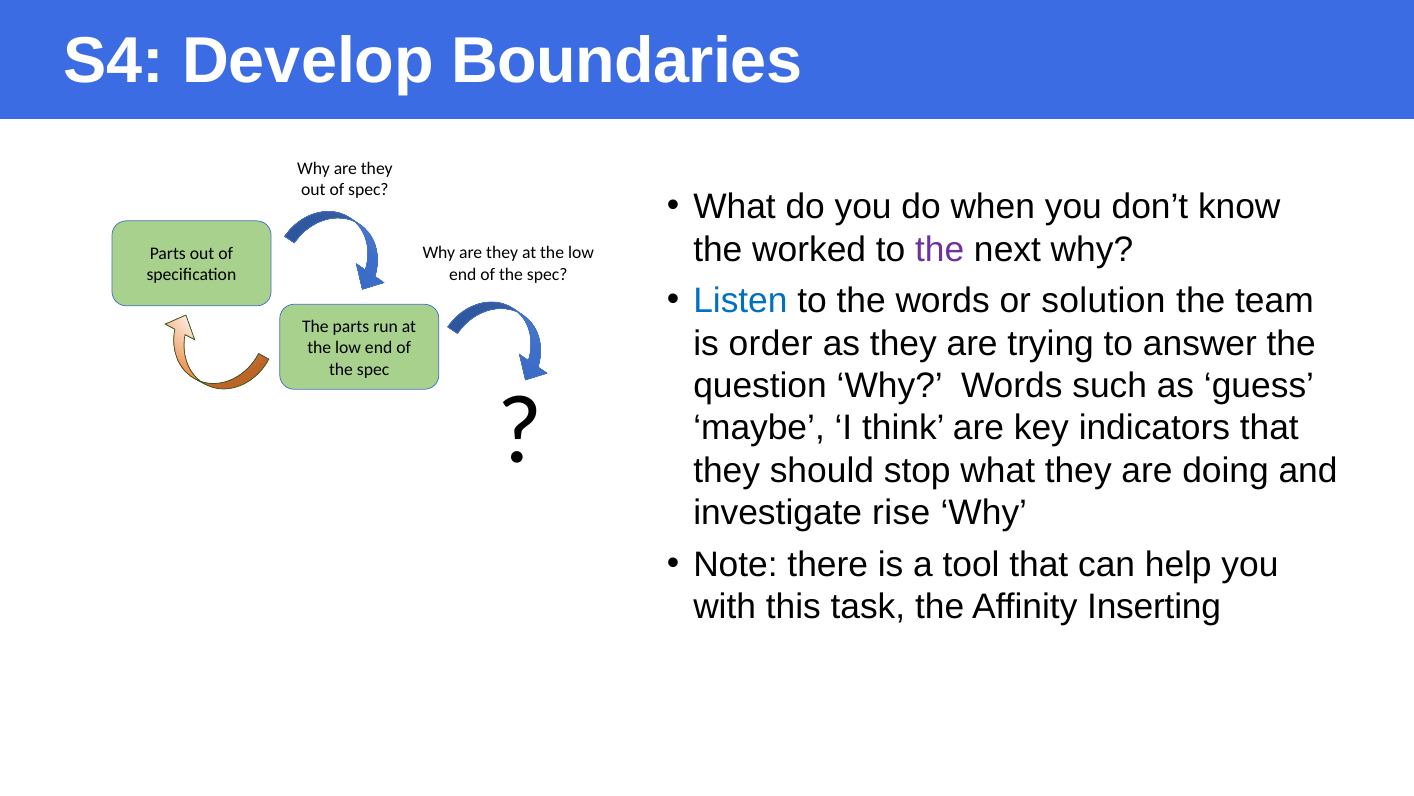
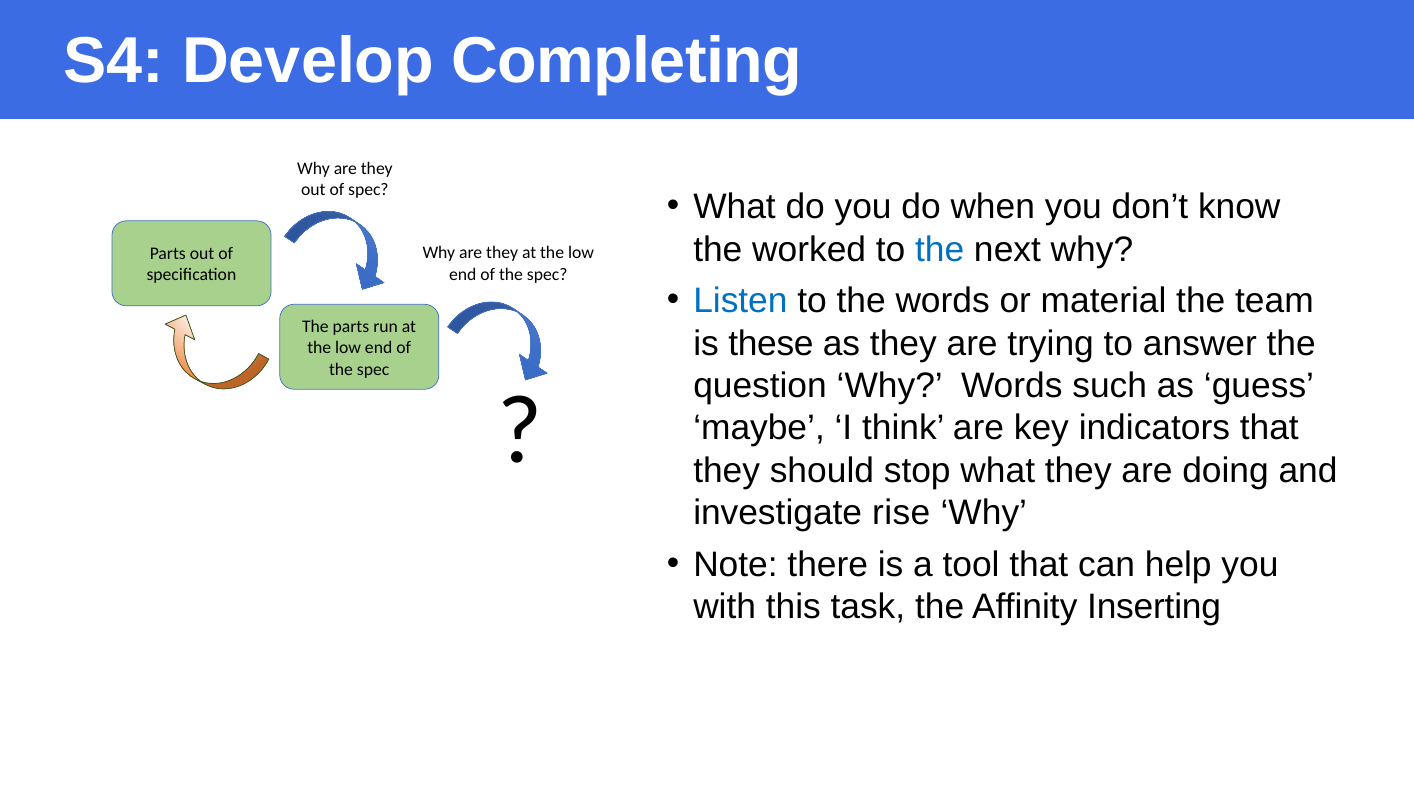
Boundaries: Boundaries -> Completing
the at (940, 249) colour: purple -> blue
solution: solution -> material
order: order -> these
